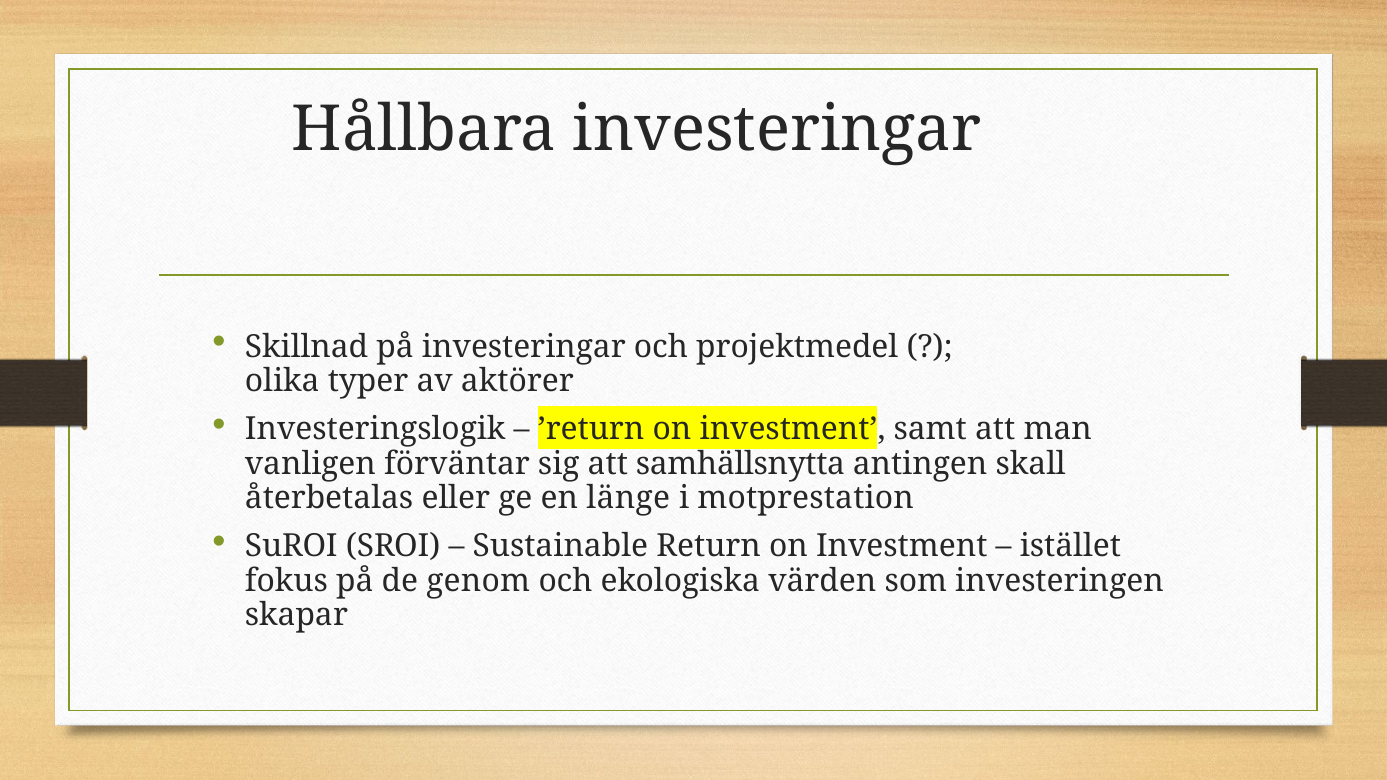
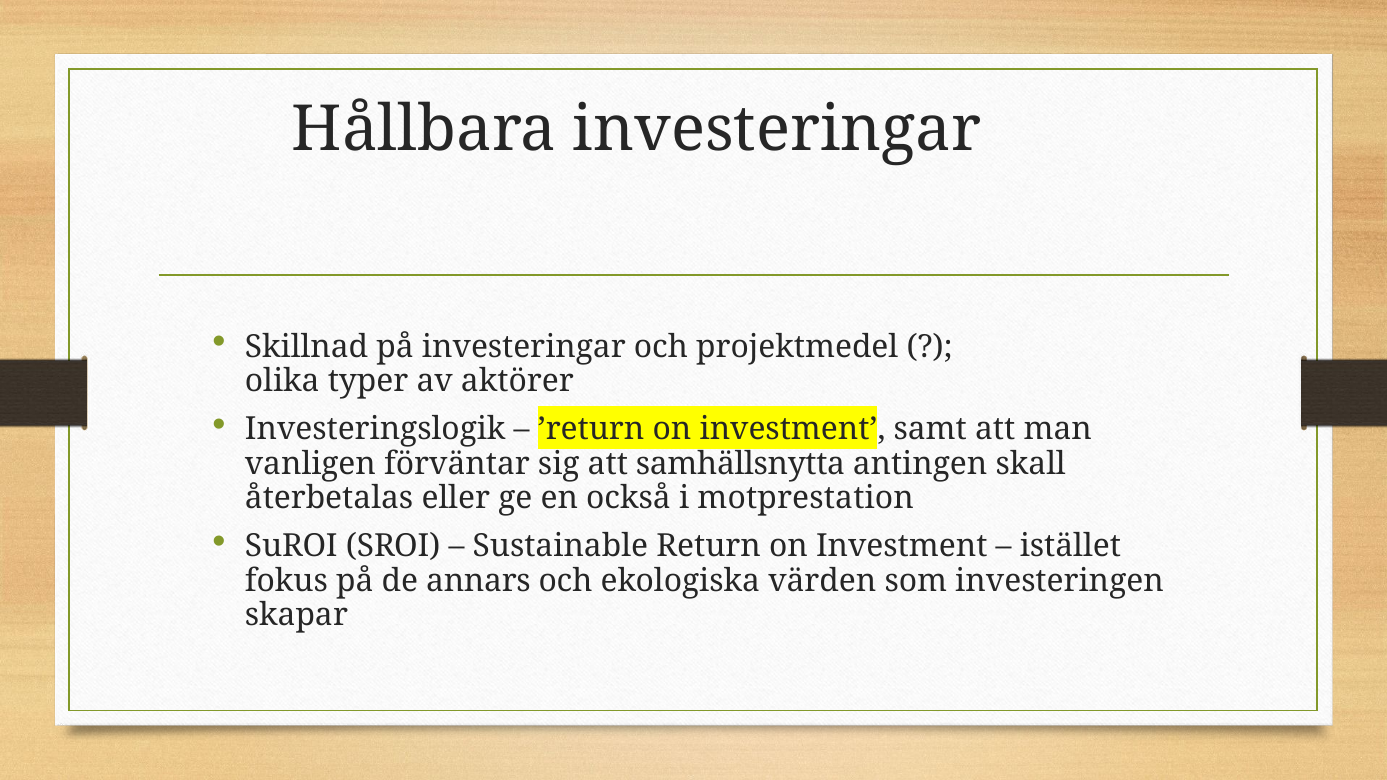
länge: länge -> också
genom: genom -> annars
